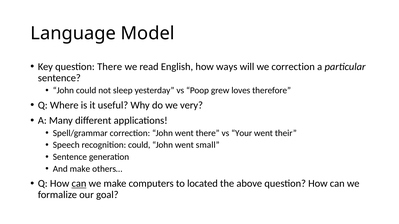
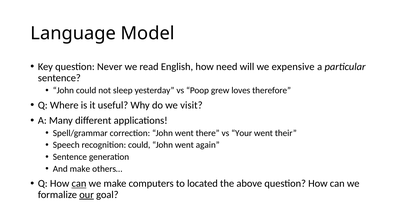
question There: There -> Never
ways: ways -> need
we correction: correction -> expensive
very: very -> visit
small: small -> again
our underline: none -> present
